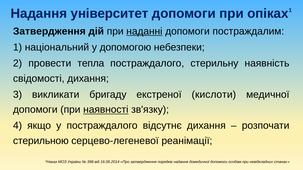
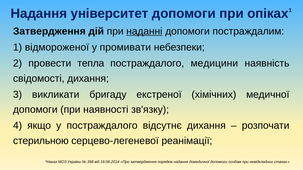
національний: національний -> відмороженої
допомогою: допомогою -> промивати
стерильну: стерильну -> медицини
кислоти: кислоти -> хімічних
наявності underline: present -> none
